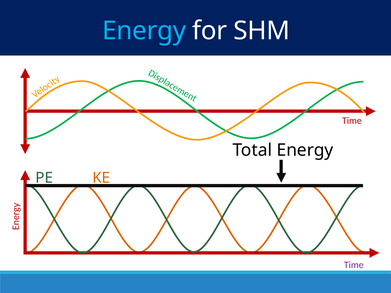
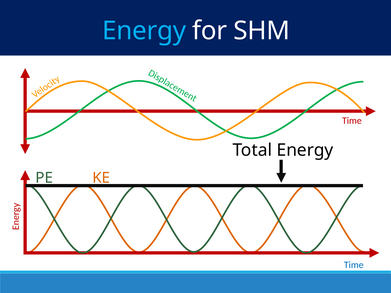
Time at (354, 265) colour: purple -> blue
